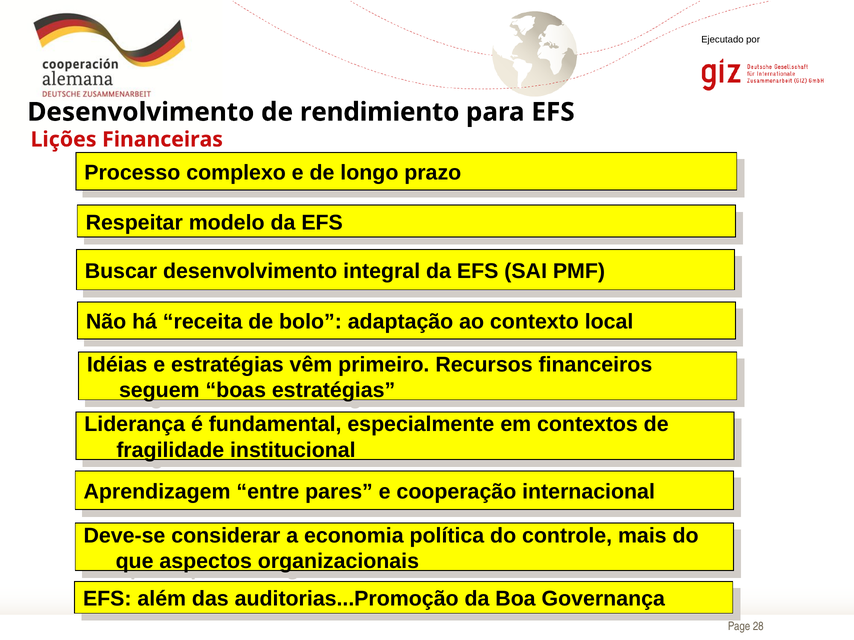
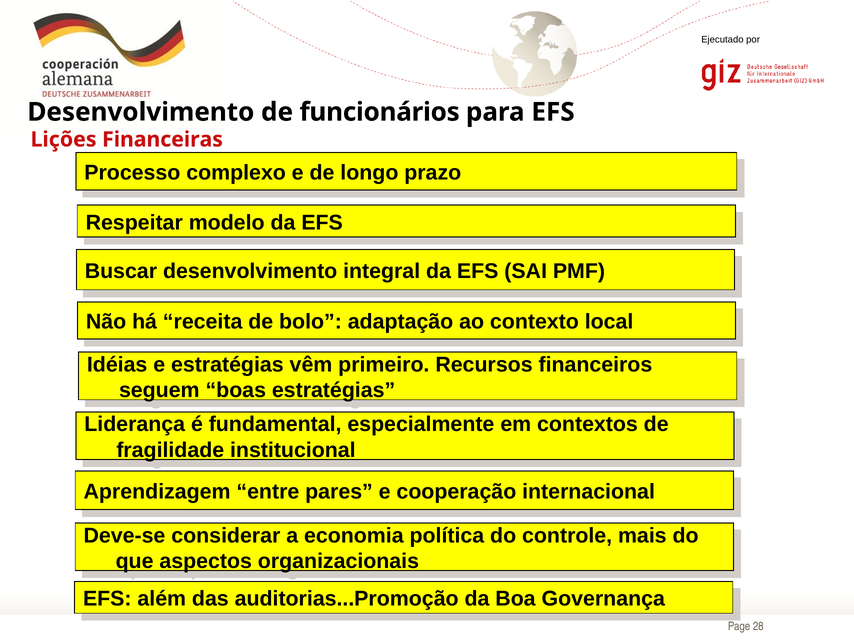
rendimiento: rendimiento -> funcionários
